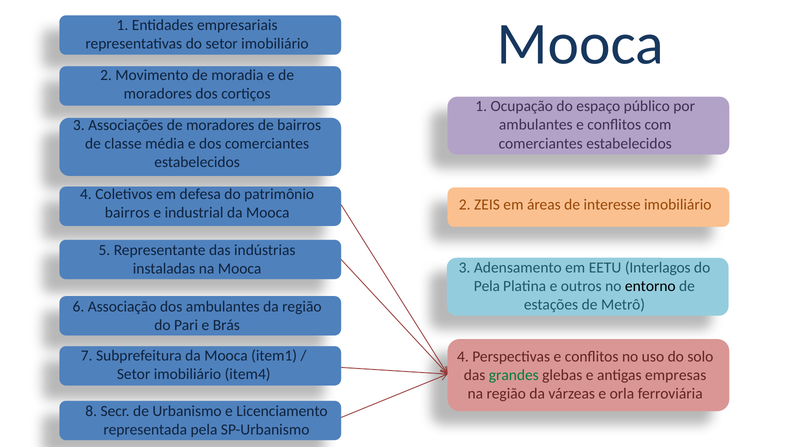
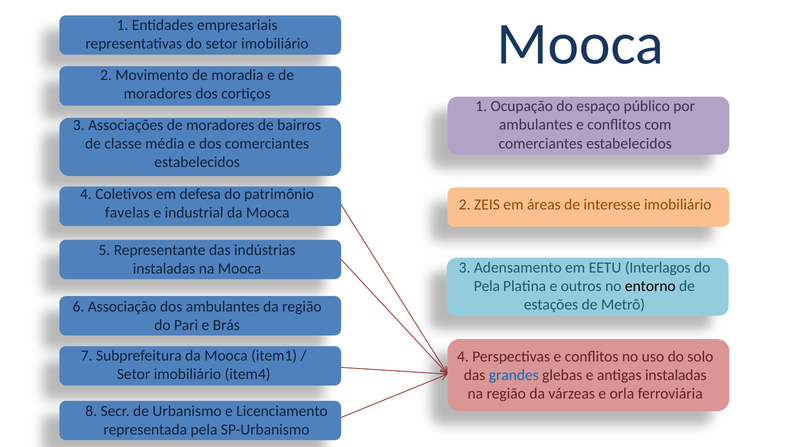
bairros at (127, 213): bairros -> favelas
grandes colour: green -> blue
antigas empresas: empresas -> instaladas
